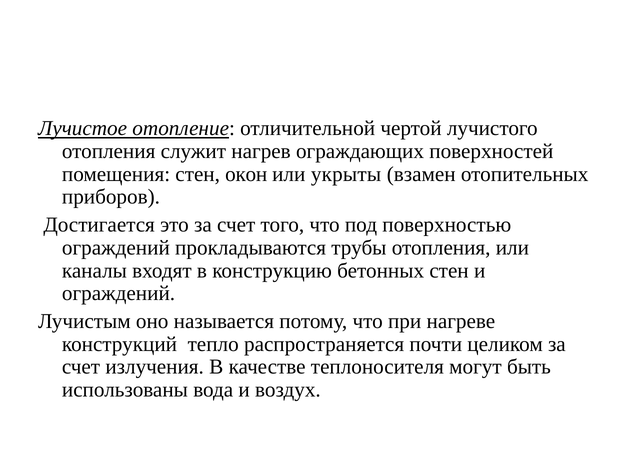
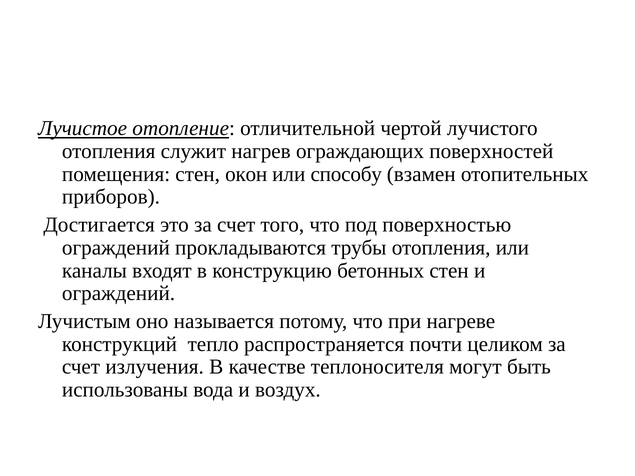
укрыты: укрыты -> способу
